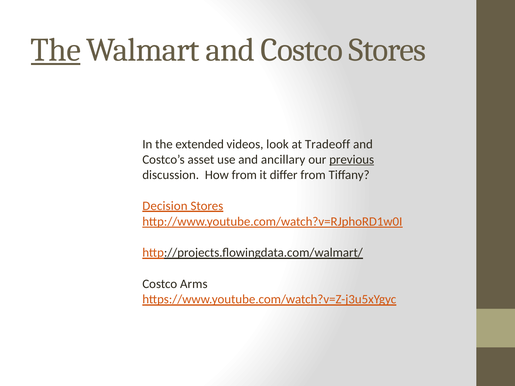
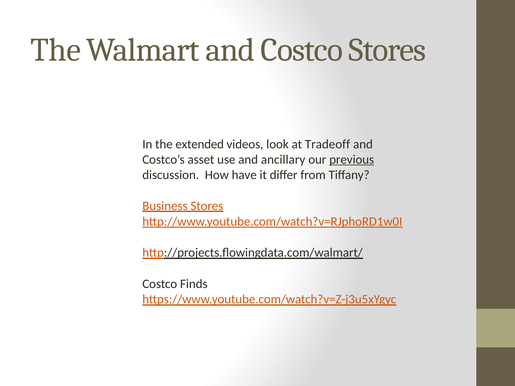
The at (56, 50) underline: present -> none
How from: from -> have
Decision: Decision -> Business
Arms: Arms -> Finds
